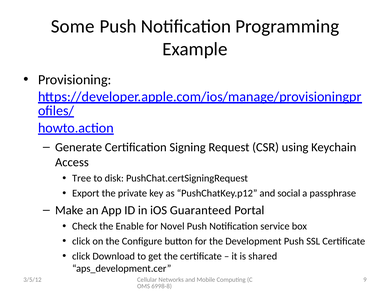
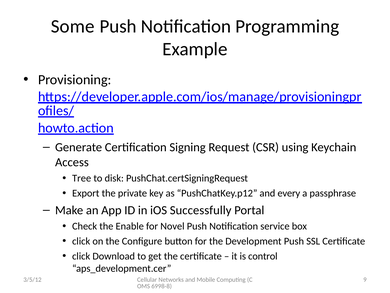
social: social -> every
Guaranteed: Guaranteed -> Successfully
shared: shared -> control
